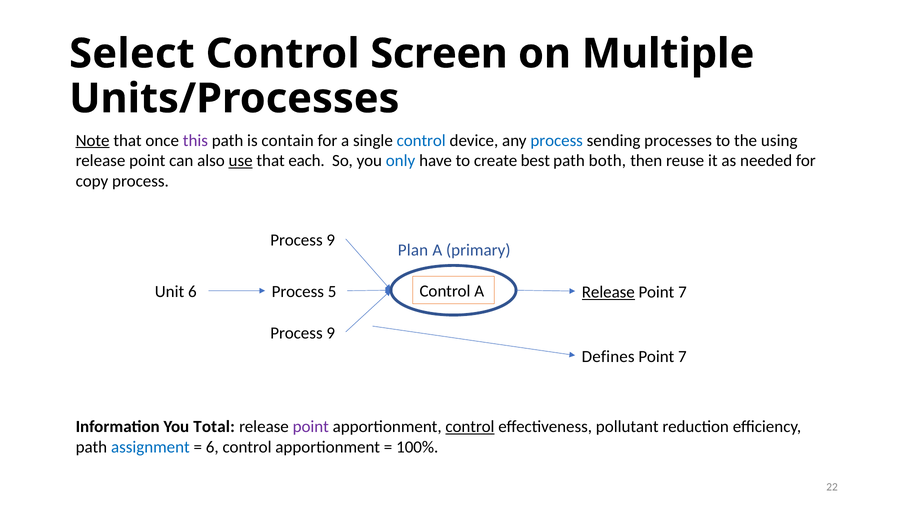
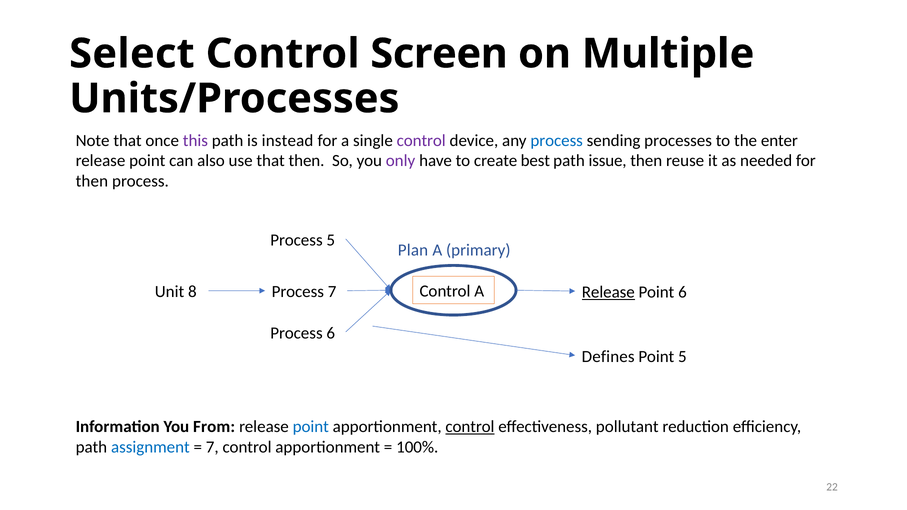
Note underline: present -> none
contain: contain -> instead
control at (421, 140) colour: blue -> purple
using: using -> enter
use underline: present -> none
that each: each -> then
only colour: blue -> purple
both: both -> issue
copy at (92, 181): copy -> then
9 at (331, 240): 9 -> 5
Unit 6: 6 -> 8
Process 5: 5 -> 7
7 at (682, 292): 7 -> 6
9 at (331, 333): 9 -> 6
7 at (682, 357): 7 -> 5
Total: Total -> From
point at (311, 427) colour: purple -> blue
6 at (212, 447): 6 -> 7
